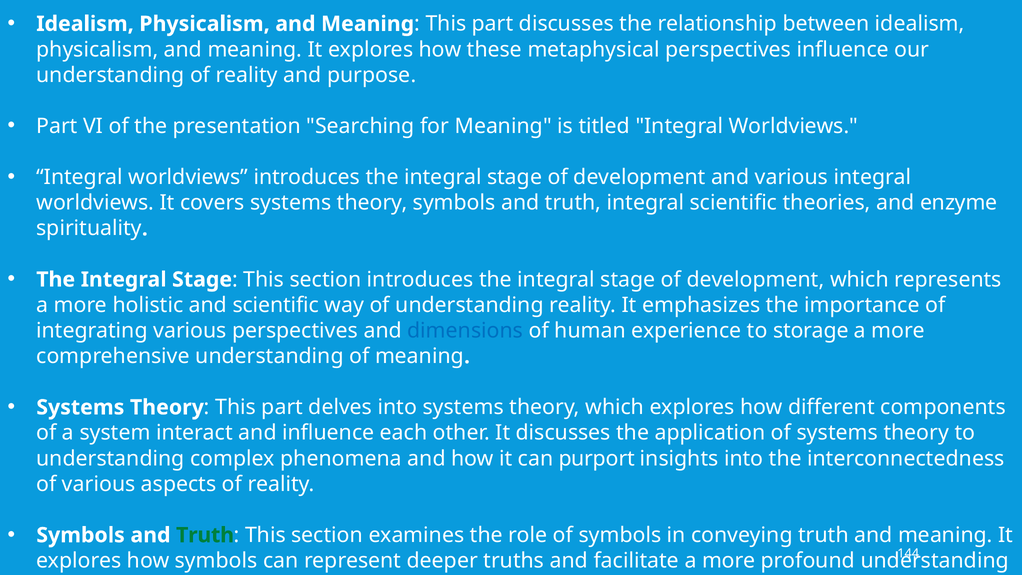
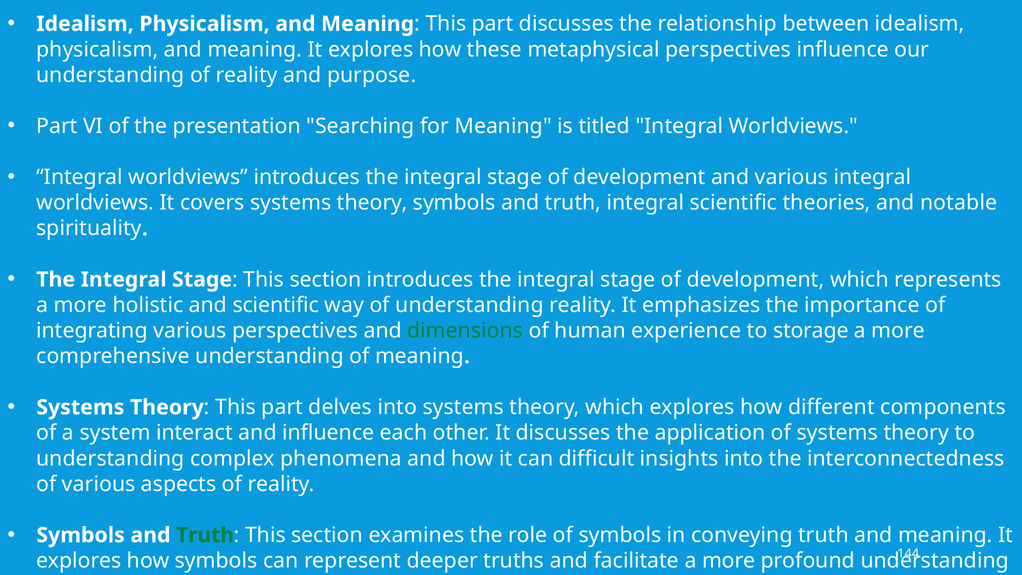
enzyme: enzyme -> notable
dimensions colour: blue -> green
purport: purport -> difficult
